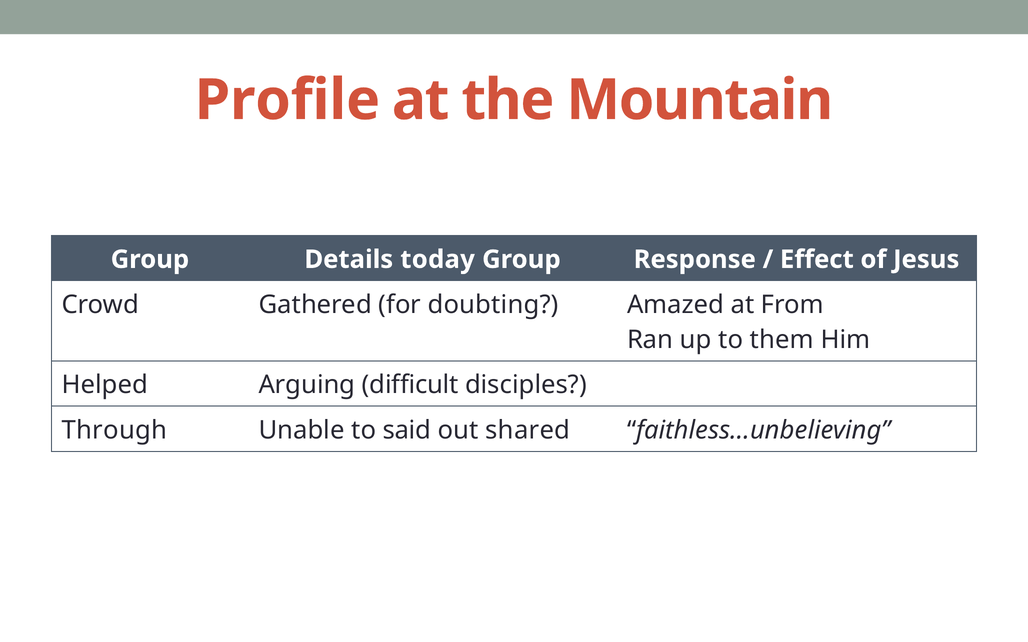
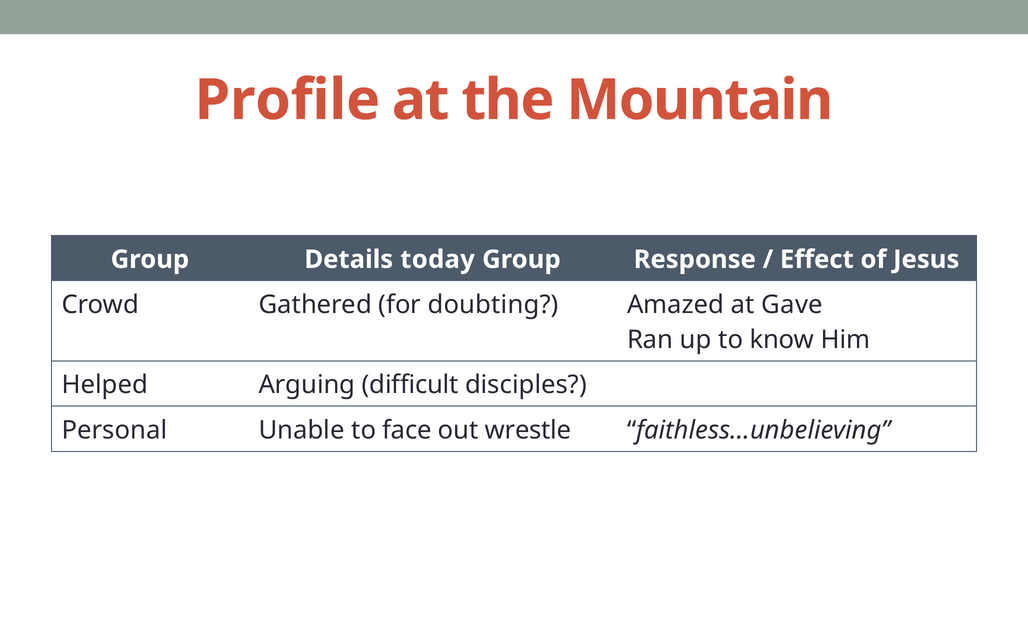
From: From -> Gave
them: them -> know
Through: Through -> Personal
said: said -> face
shared: shared -> wrestle
